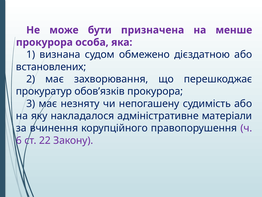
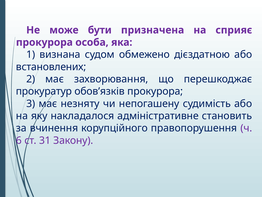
менше: менше -> сприяє
матеріали: матеріали -> становить
22: 22 -> 31
